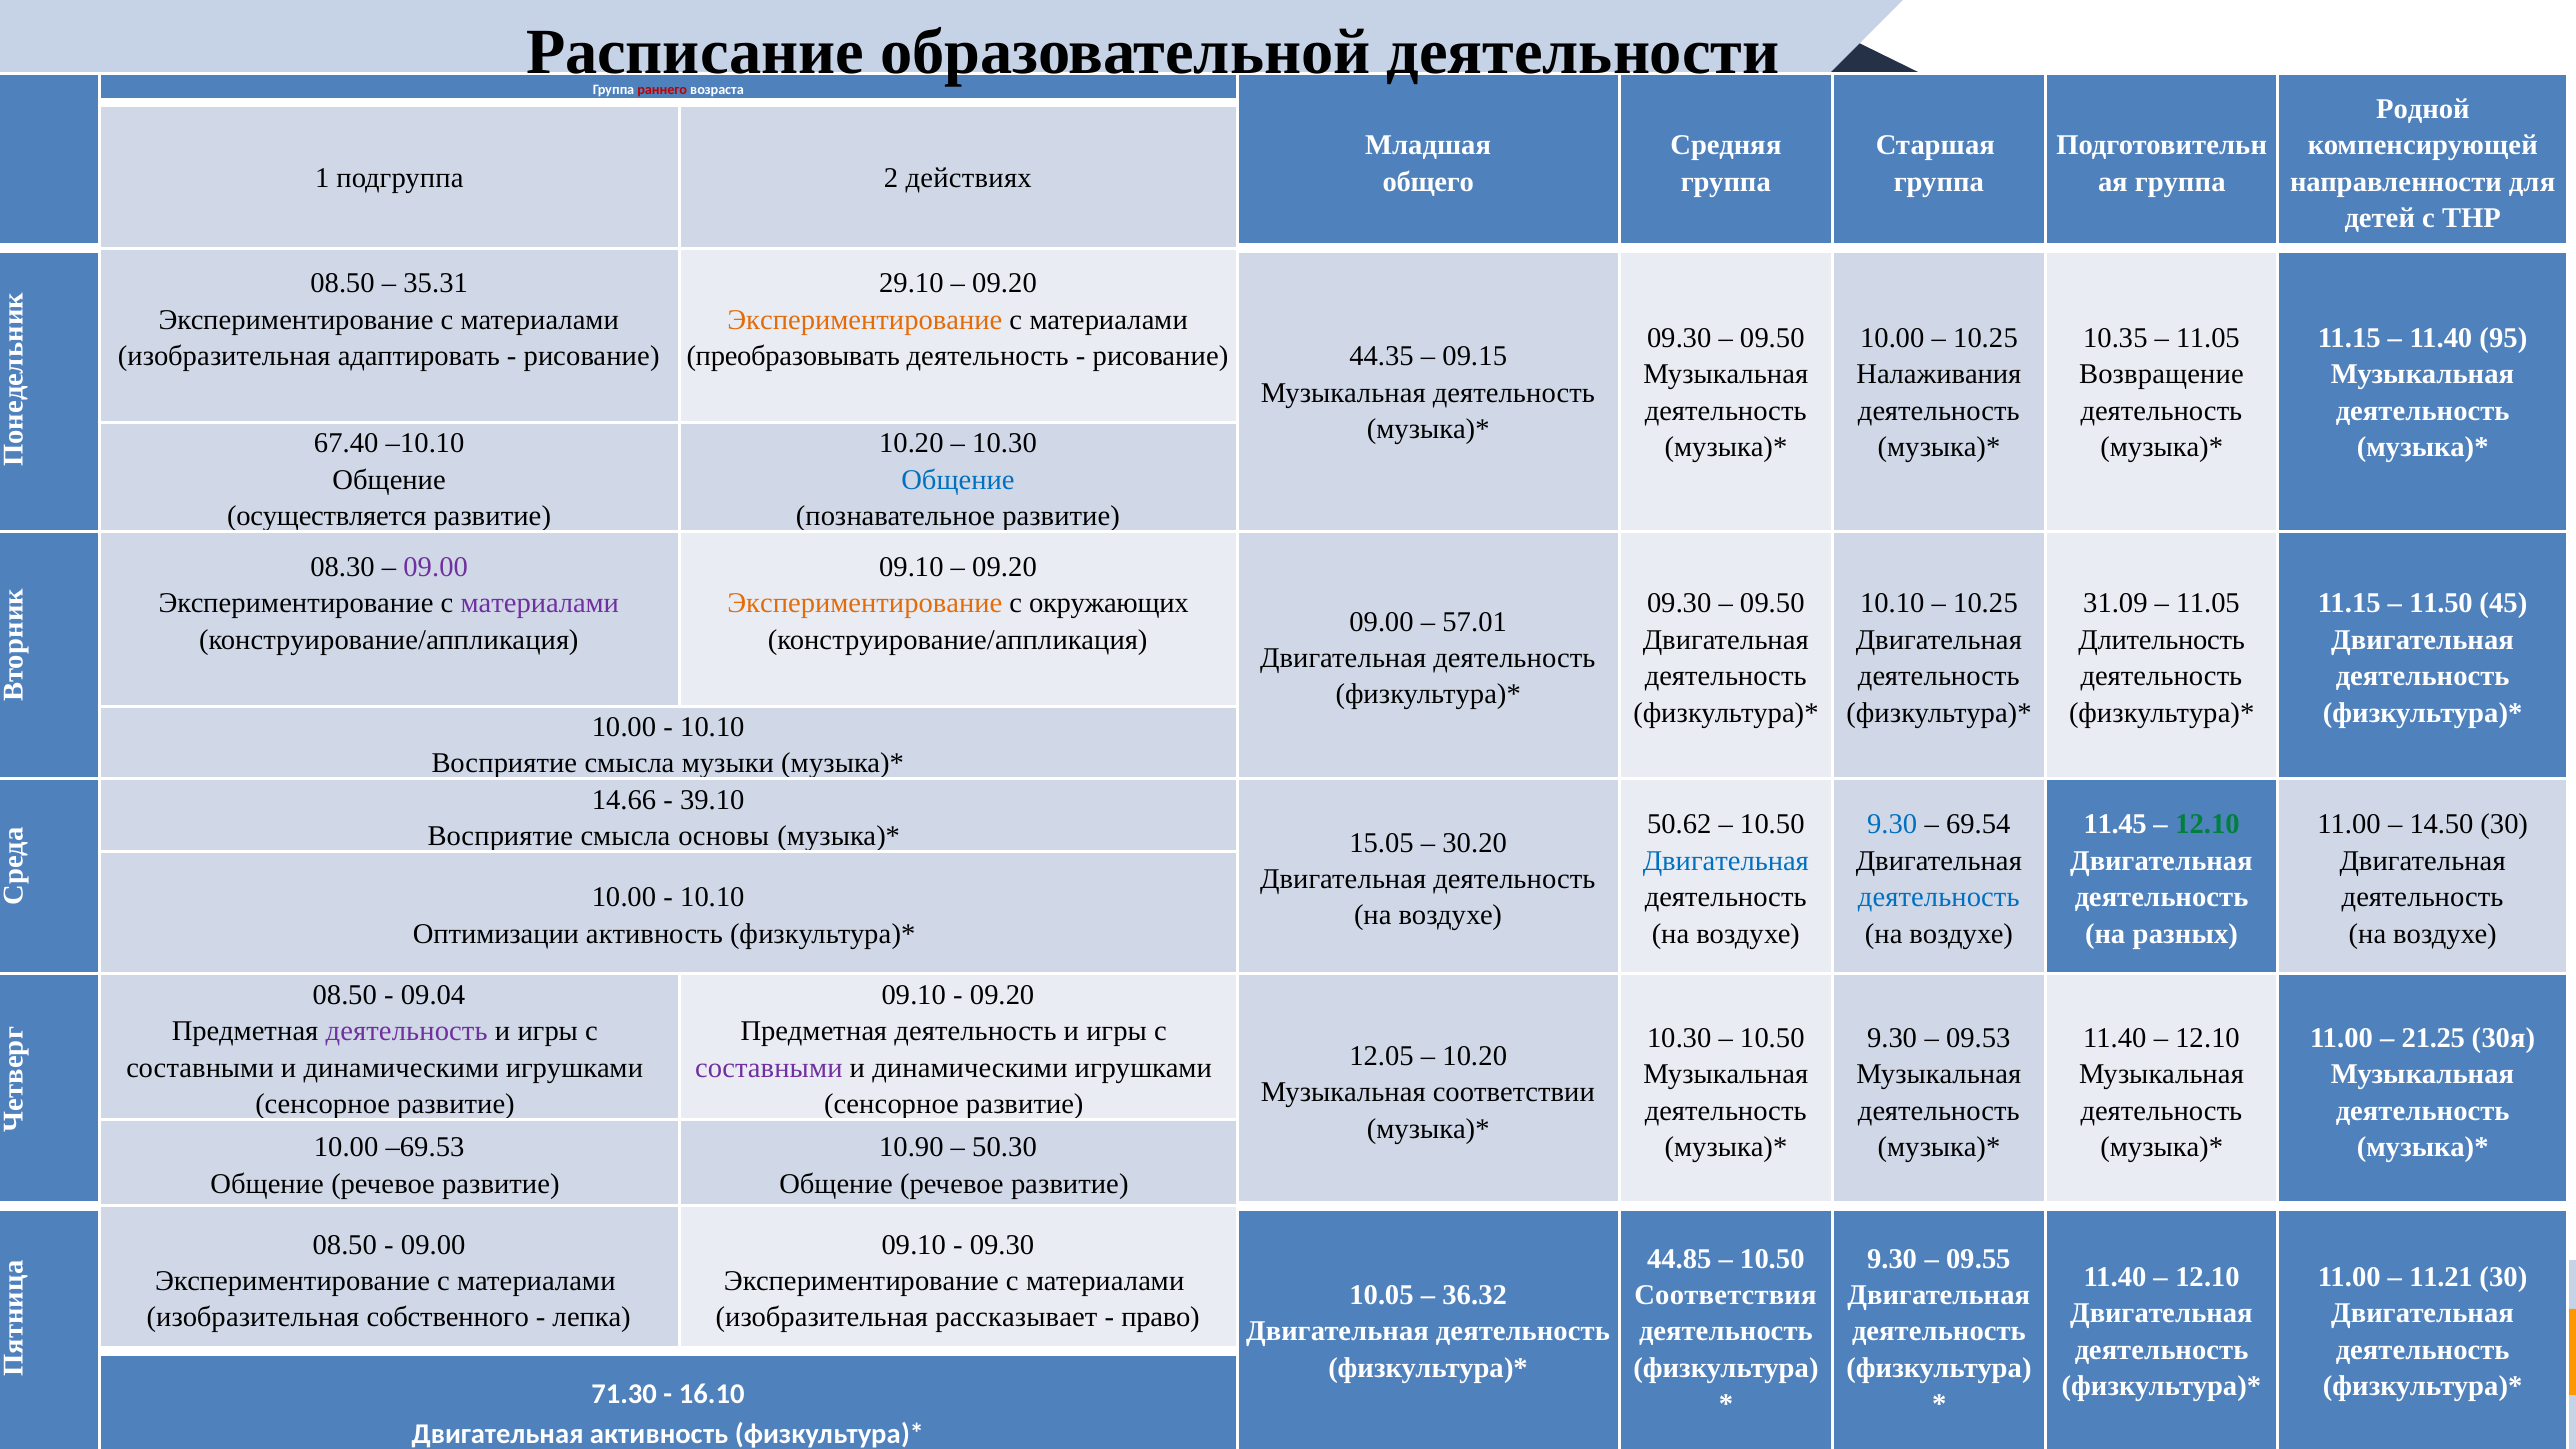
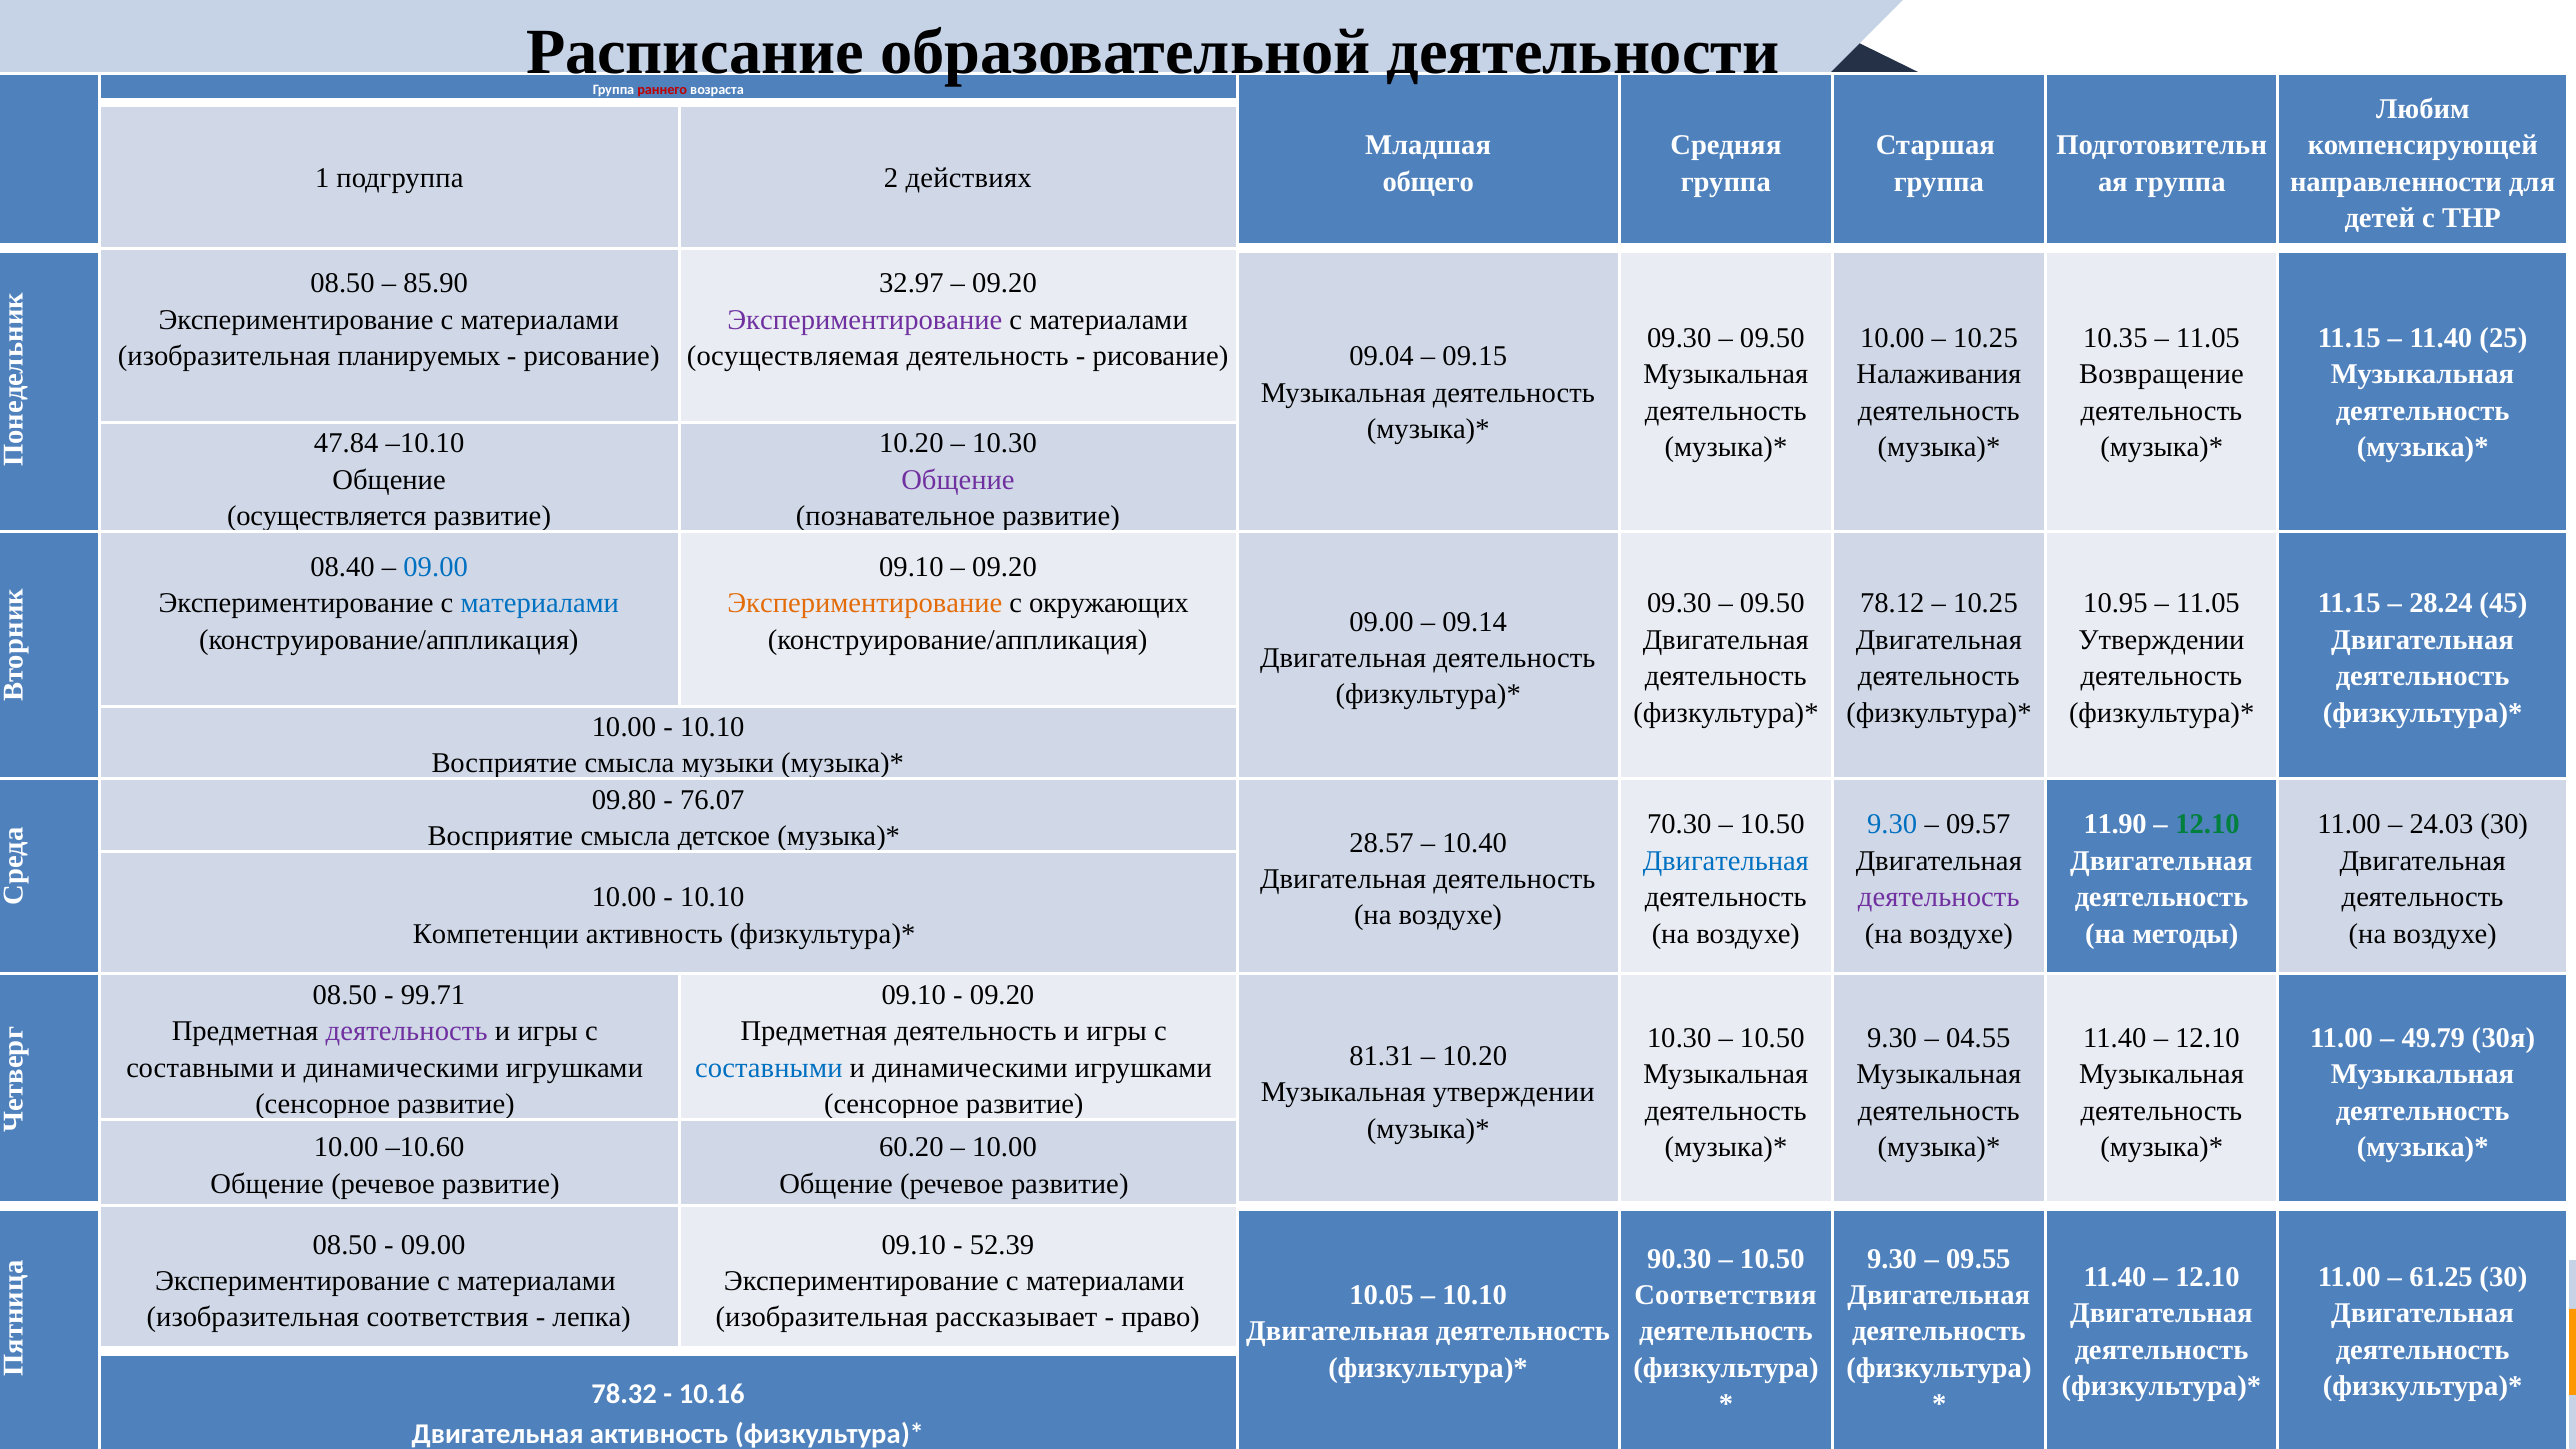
Родной: Родной -> Любим
35.31: 35.31 -> 85.90
29.10: 29.10 -> 32.97
Экспериментирование at (865, 320) colour: orange -> purple
95: 95 -> 25
адаптировать: адаптировать -> планируемых
преобразовывать: преобразовывать -> осуществляемая
44.35: 44.35 -> 09.04
67.40: 67.40 -> 47.84
Общение at (958, 480) colour: blue -> purple
08.30: 08.30 -> 08.40
09.00 at (436, 567) colour: purple -> blue
материалами at (540, 603) colour: purple -> blue
10.10 at (1892, 604): 10.10 -> 78.12
31.09: 31.09 -> 10.95
11.50: 11.50 -> 28.24
57.01: 57.01 -> 09.14
Длительность at (2162, 640): Длительность -> Утверждении
14.66: 14.66 -> 09.80
39.10: 39.10 -> 76.07
50.62: 50.62 -> 70.30
69.54: 69.54 -> 09.57
11.45: 11.45 -> 11.90
14.50: 14.50 -> 24.03
основы: основы -> детское
15.05: 15.05 -> 28.57
30.20: 30.20 -> 10.40
деятельность at (1939, 897) colour: blue -> purple
Оптимизации: Оптимизации -> Компетенции
разных: разных -> методы
09.04: 09.04 -> 99.71
09.53: 09.53 -> 04.55
21.25: 21.25 -> 49.79
12.05: 12.05 -> 81.31
составными at (769, 1068) colour: purple -> blue
Музыкальная соответствии: соответствии -> утверждении
–69.53: –69.53 -> –10.60
10.90: 10.90 -> 60.20
50.30 at (1005, 1147): 50.30 -> 10.00
09.30 at (1002, 1245): 09.30 -> 52.39
44.85: 44.85 -> 90.30
11.21: 11.21 -> 61.25
36.32 at (1475, 1295): 36.32 -> 10.10
изобразительная собственного: собственного -> соответствия
71.30: 71.30 -> 78.32
16.10: 16.10 -> 10.16
